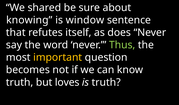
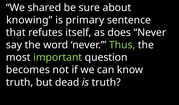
window: window -> primary
important colour: yellow -> light green
loves: loves -> dead
